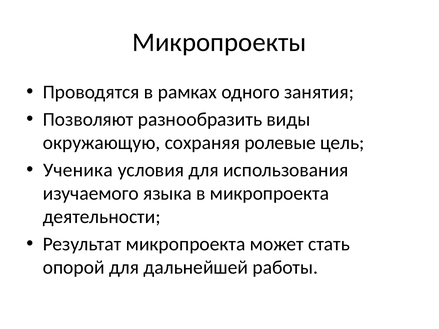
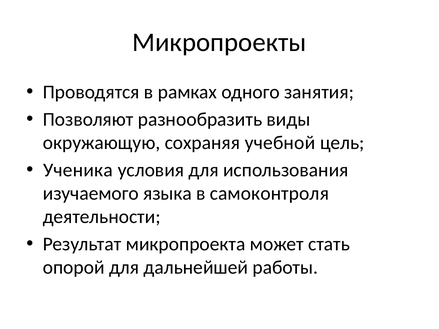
ролевые: ролевые -> учебной
в микропроекта: микропроекта -> самоконтроля
